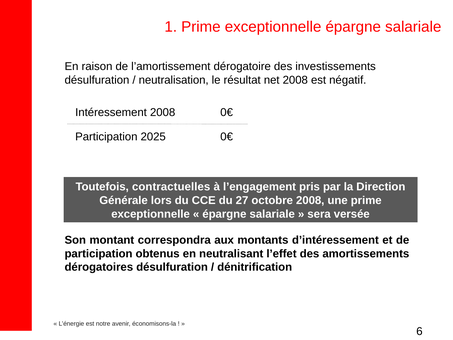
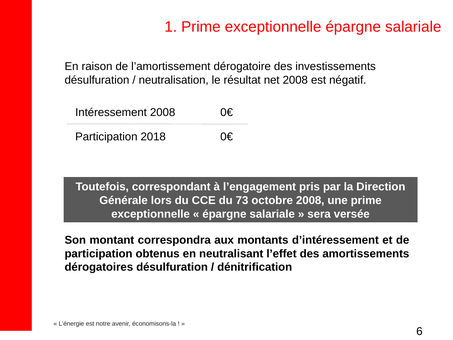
2025: 2025 -> 2018
contractuelles: contractuelles -> correspondant
27: 27 -> 73
